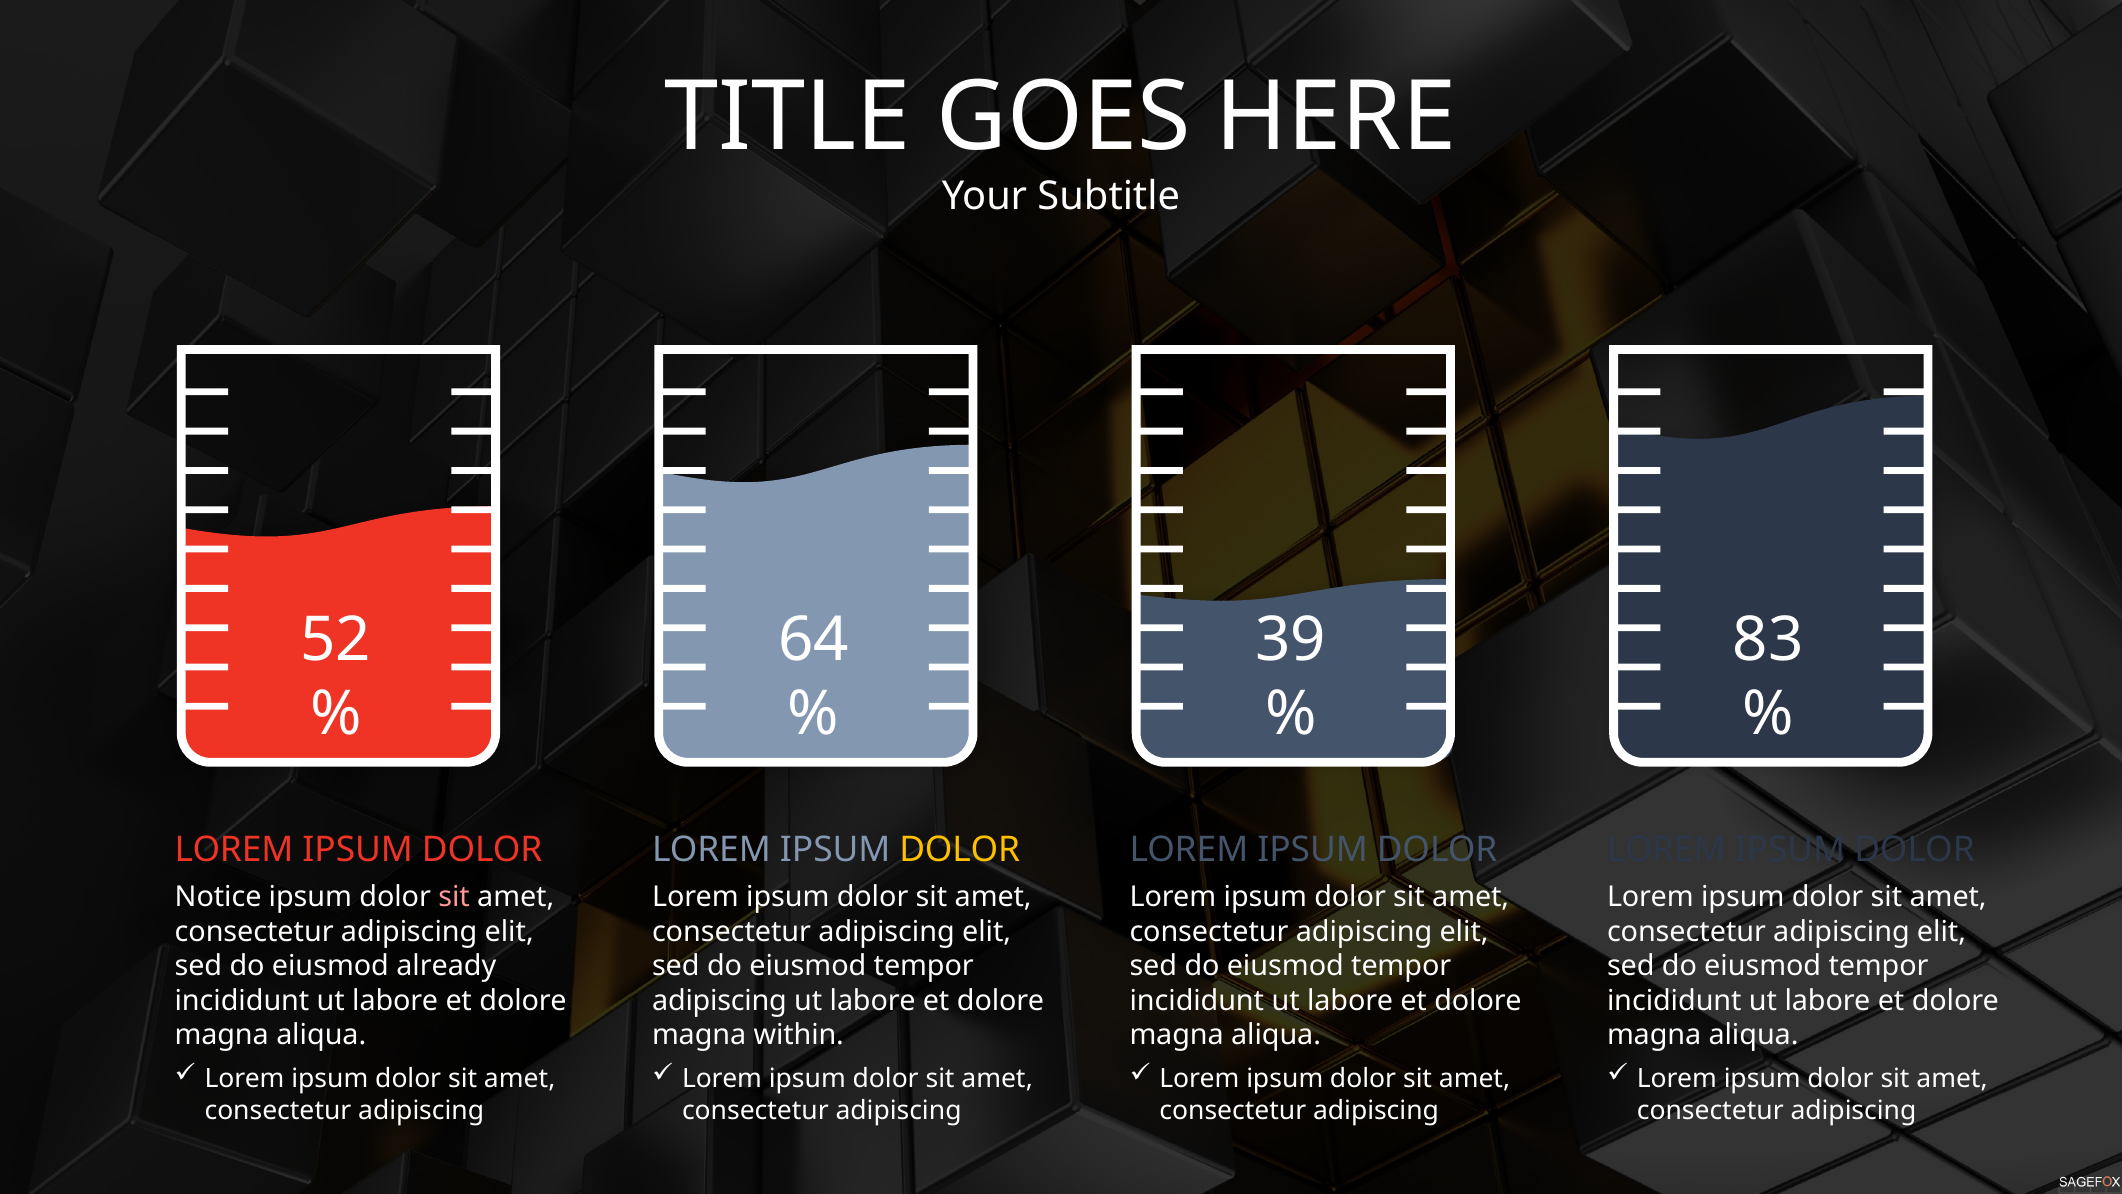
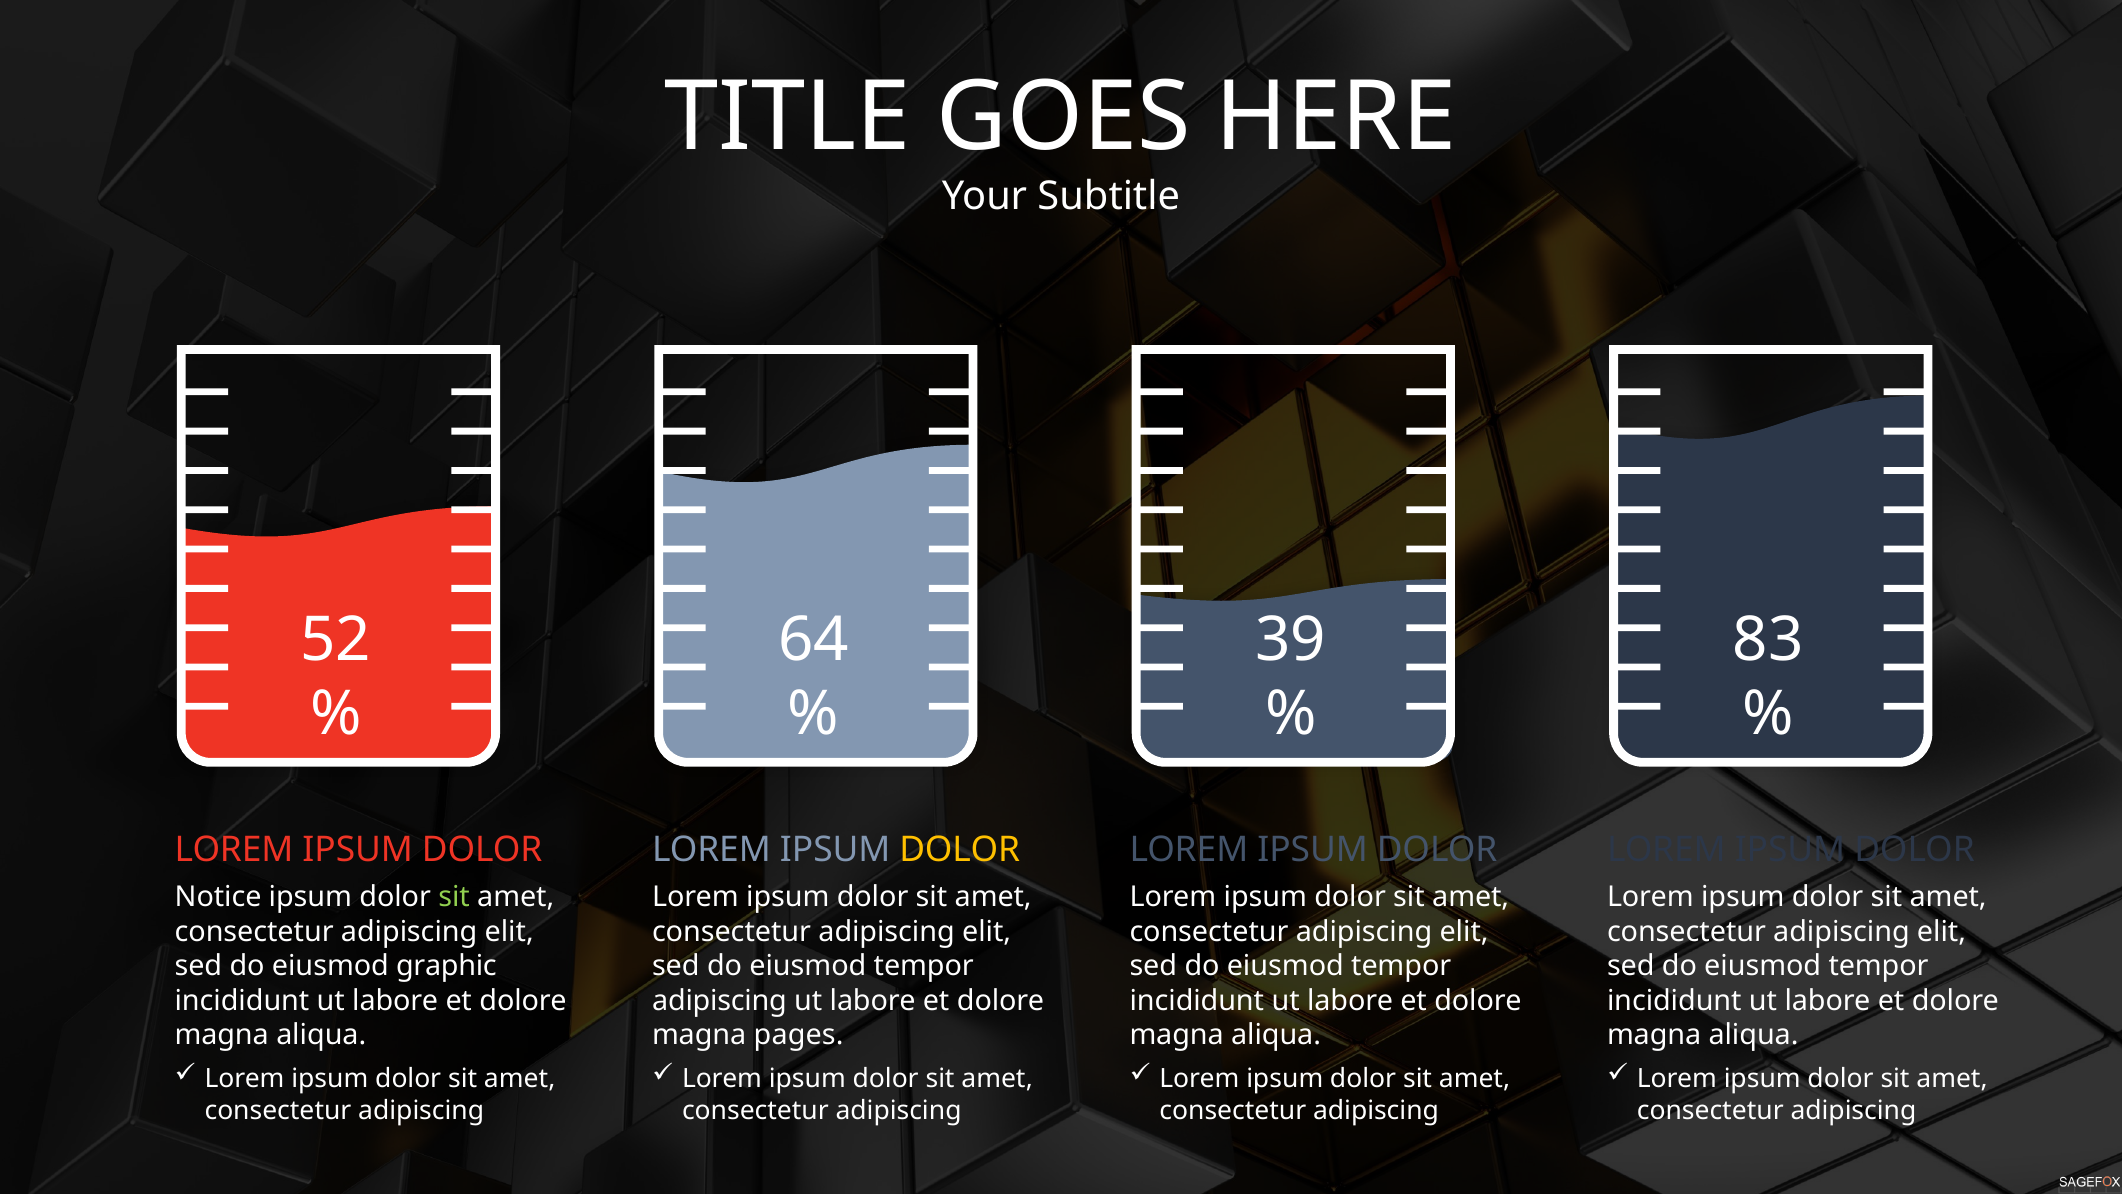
sit at (454, 897) colour: pink -> light green
already: already -> graphic
within: within -> pages
